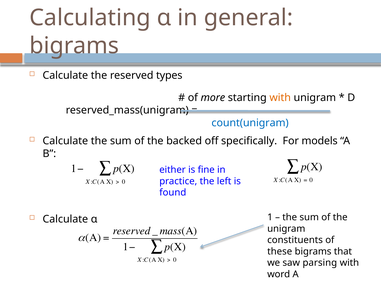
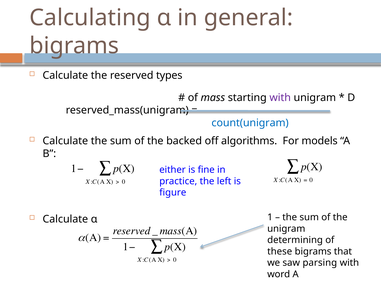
more: more -> mass
with at (280, 98) colour: orange -> purple
specifically: specifically -> algorithms
found: found -> figure
constituents: constituents -> determining
